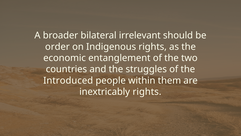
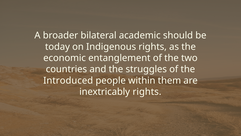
irrelevant: irrelevant -> academic
order: order -> today
